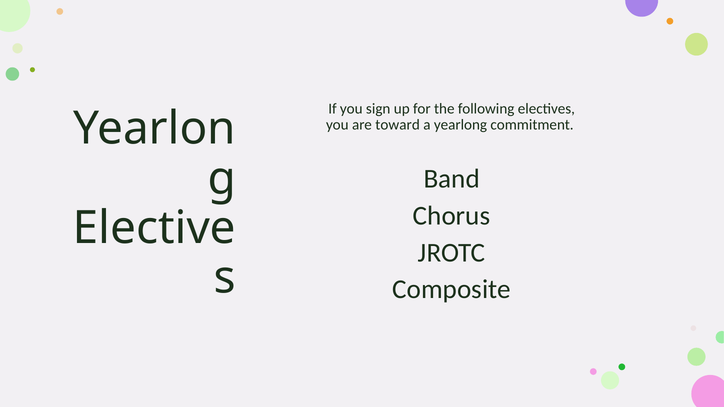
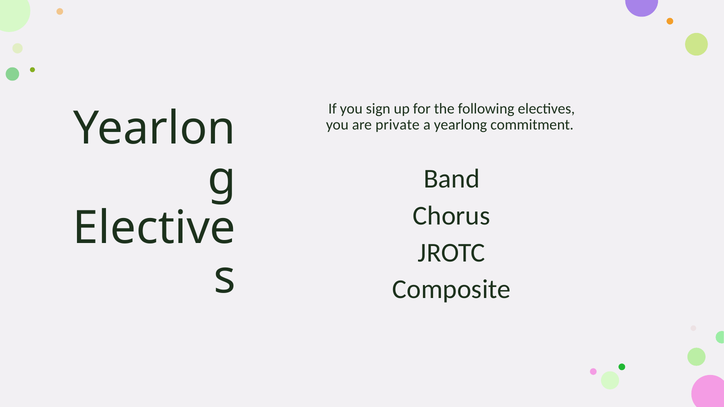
toward: toward -> private
